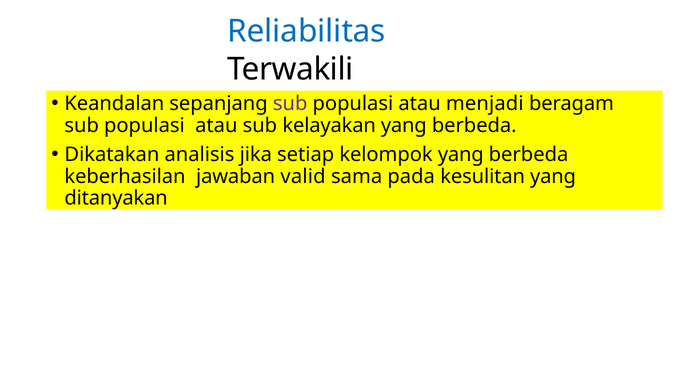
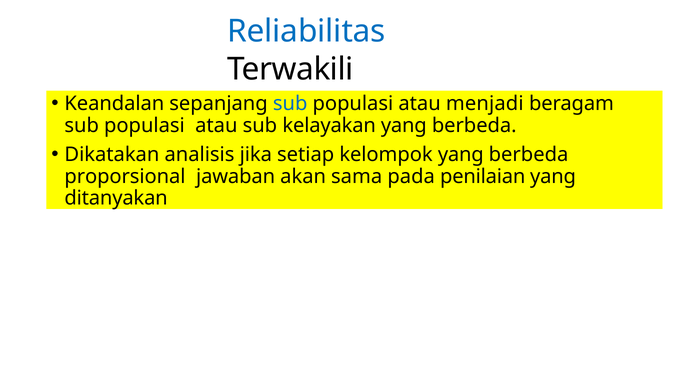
sub at (290, 104) colour: purple -> blue
keberhasilan: keberhasilan -> proporsional
valid: valid -> akan
kesulitan: kesulitan -> penilaian
